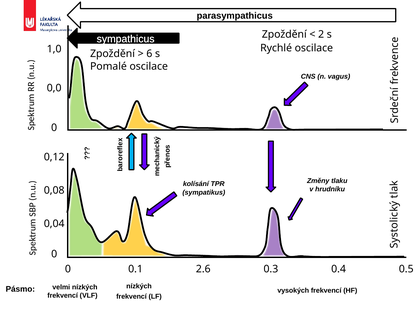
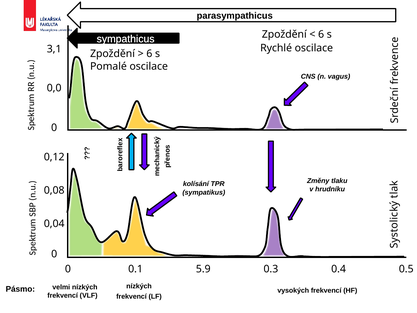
2 at (321, 34): 2 -> 6
1,0: 1,0 -> 3,1
2.6: 2.6 -> 5.9
